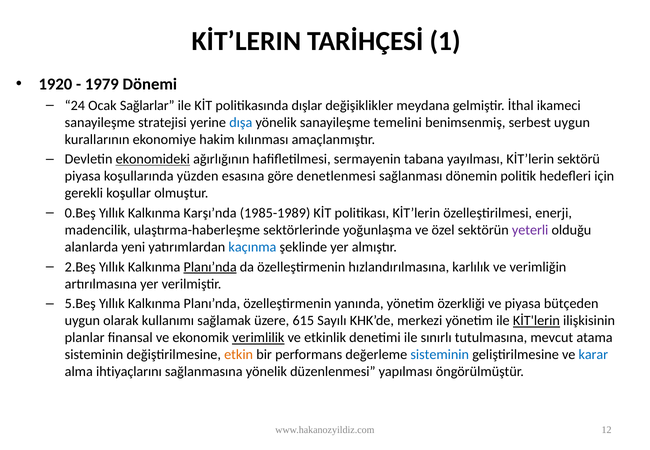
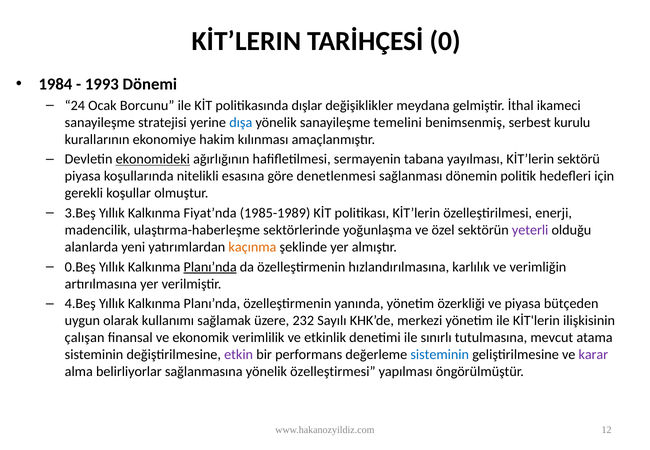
1: 1 -> 0
1920: 1920 -> 1984
1979: 1979 -> 1993
Sağlarlar: Sağlarlar -> Borcunu
serbest uygun: uygun -> kurulu
yüzden: yüzden -> nitelikli
0.Beş: 0.Beş -> 3.Beş
Karşı’nda: Karşı’nda -> Fiyat’nda
kaçınma colour: blue -> orange
2.Beş: 2.Beş -> 0.Beş
5.Beş: 5.Beş -> 4.Beş
615: 615 -> 232
KİT'lerin underline: present -> none
planlar: planlar -> çalışan
verimlilik underline: present -> none
etkin colour: orange -> purple
karar colour: blue -> purple
ihtiyaçlarını: ihtiyaçlarını -> belirliyorlar
düzenlenmesi: düzenlenmesi -> özelleştirmesi
